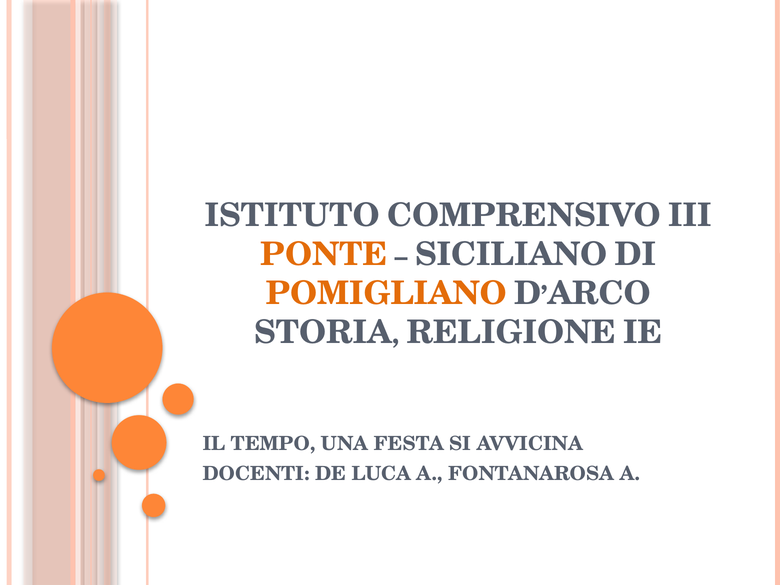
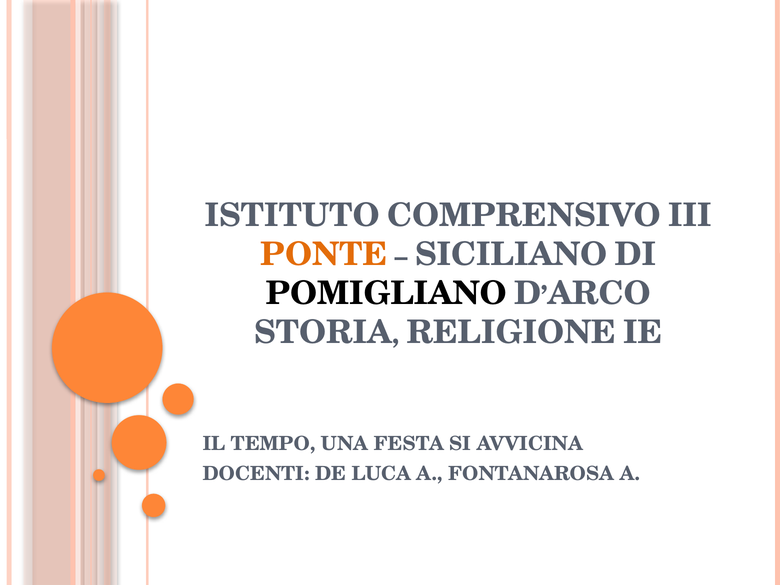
POMIGLIANO colour: orange -> black
